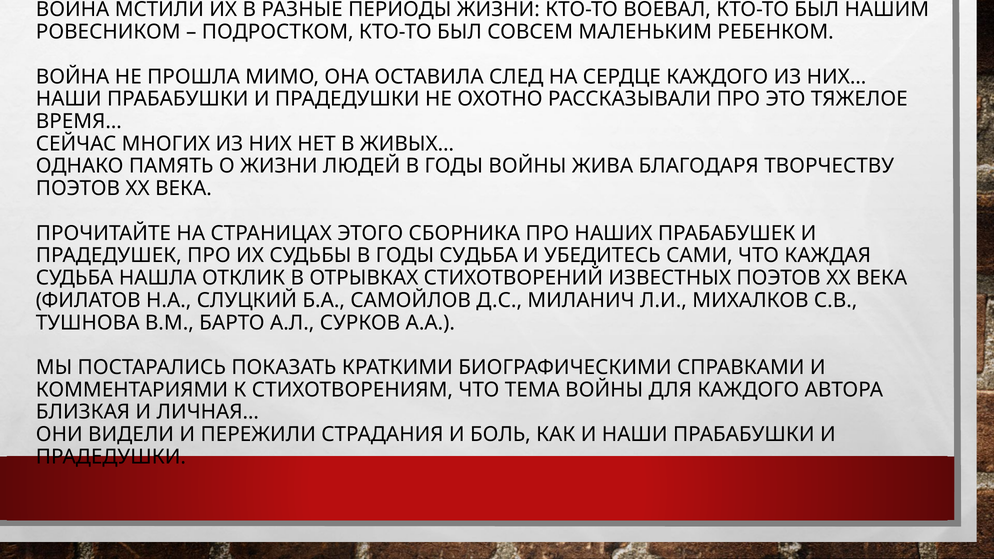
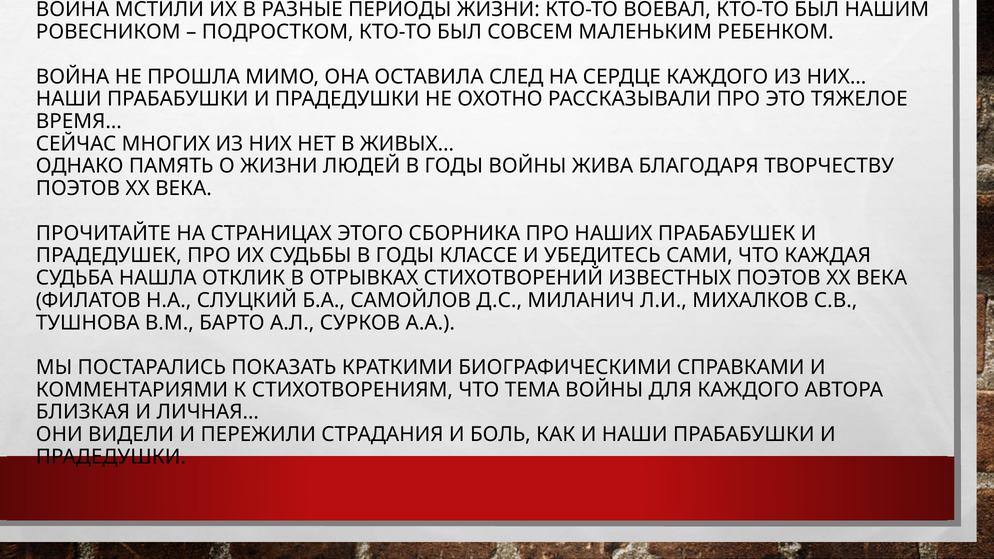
ГОДЫ СУДЬБА: СУДЬБА -> КЛАССЕ
